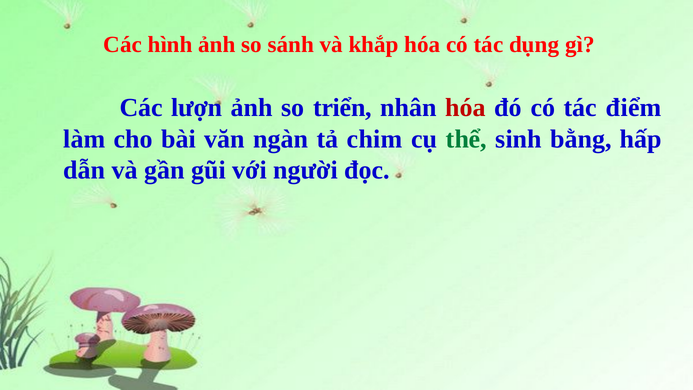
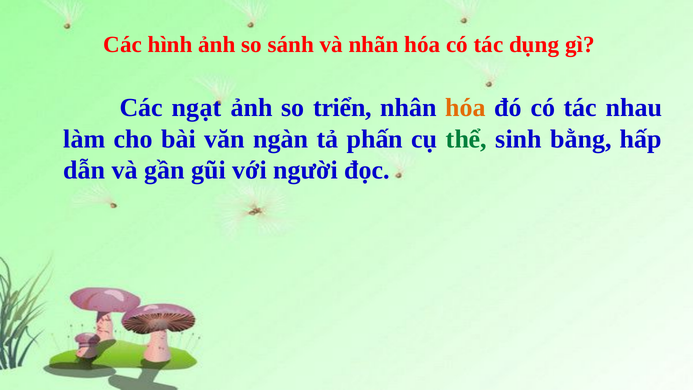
khắp: khắp -> nhãn
lượn: lượn -> ngạt
hóa at (466, 108) colour: red -> orange
điểm: điểm -> nhau
chim: chim -> phấn
